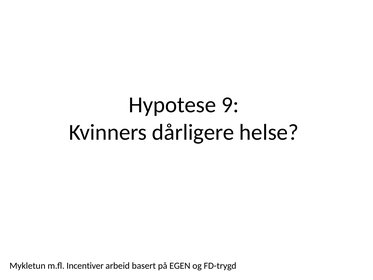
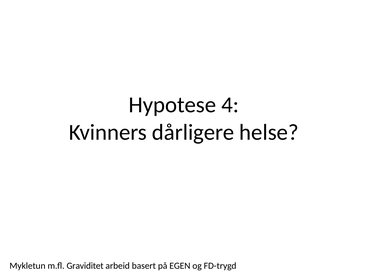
9: 9 -> 4
Incentiver: Incentiver -> Graviditet
